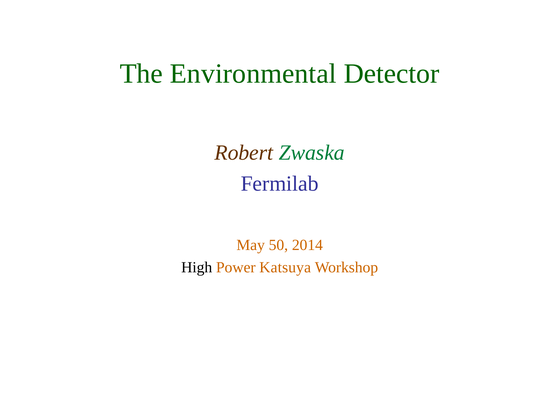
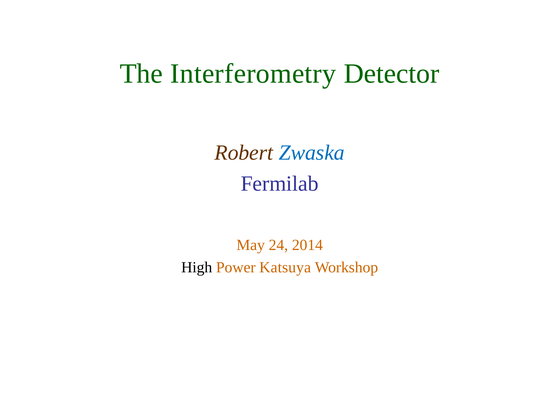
Environmental: Environmental -> Interferometry
Zwaska colour: green -> blue
50: 50 -> 24
